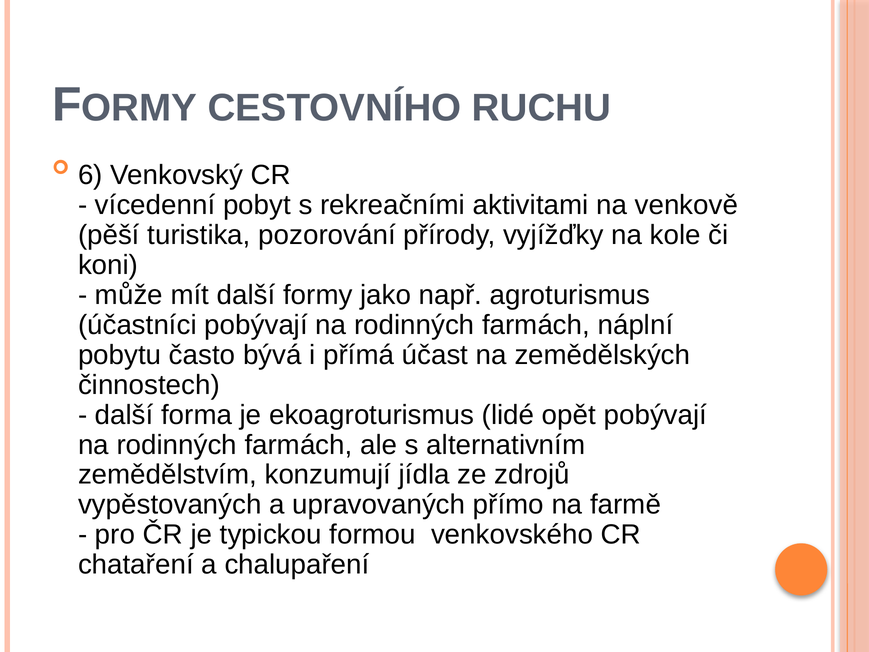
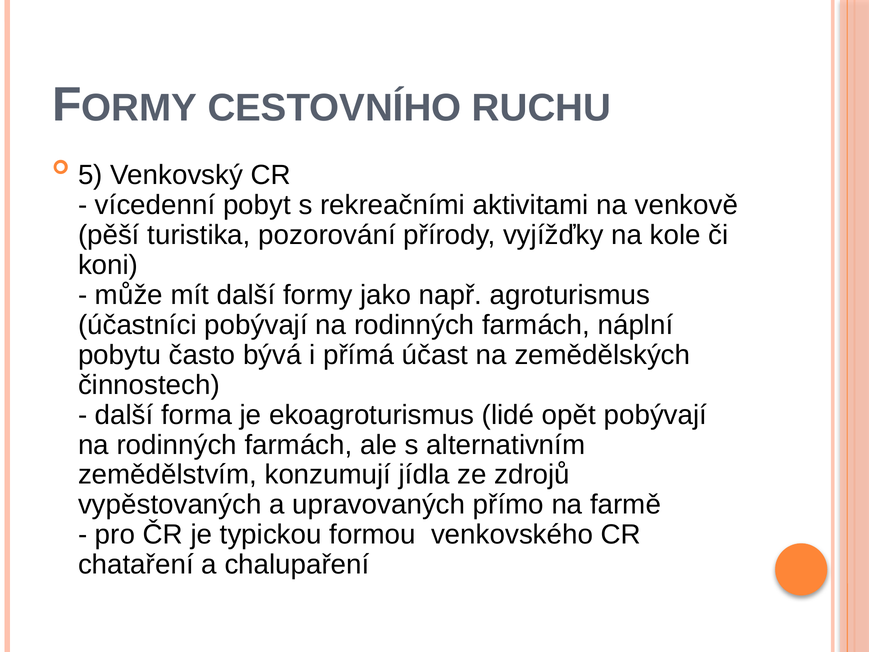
6: 6 -> 5
